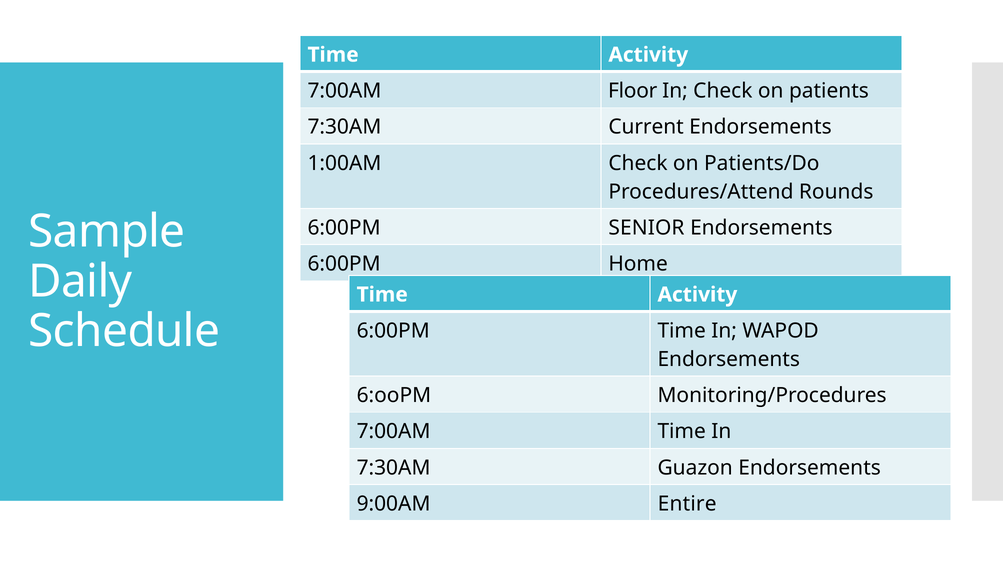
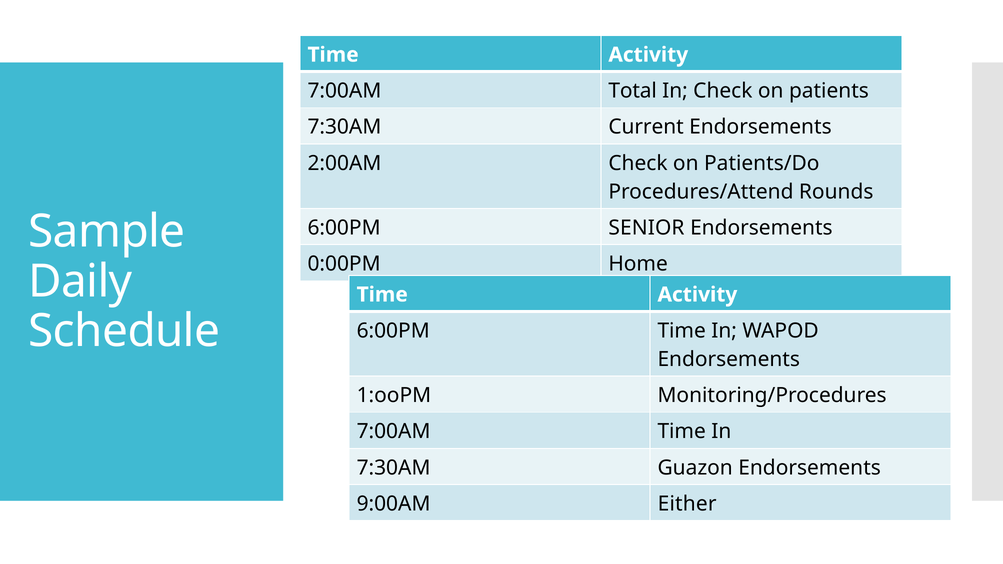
Floor: Floor -> Total
1:00AM: 1:00AM -> 2:00AM
6:00PM at (344, 264): 6:00PM -> 0:00PM
6:ooPM: 6:ooPM -> 1:ooPM
Entire: Entire -> Either
